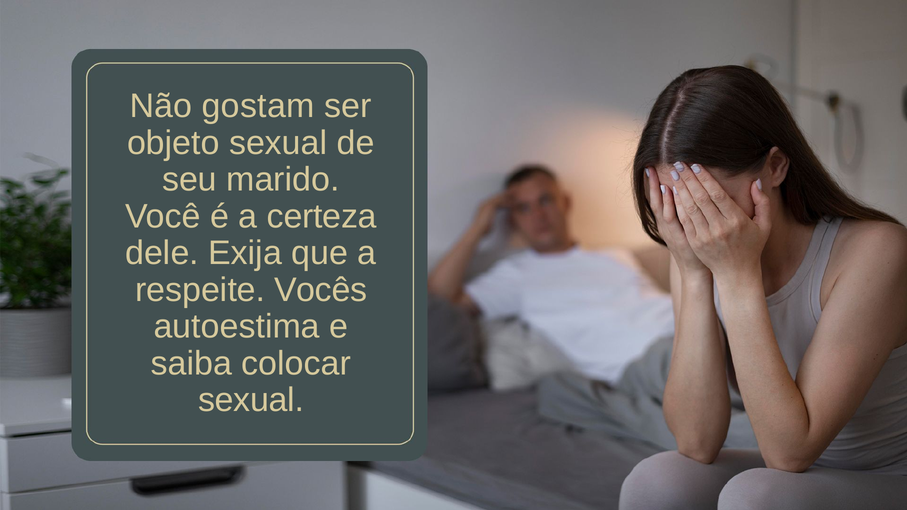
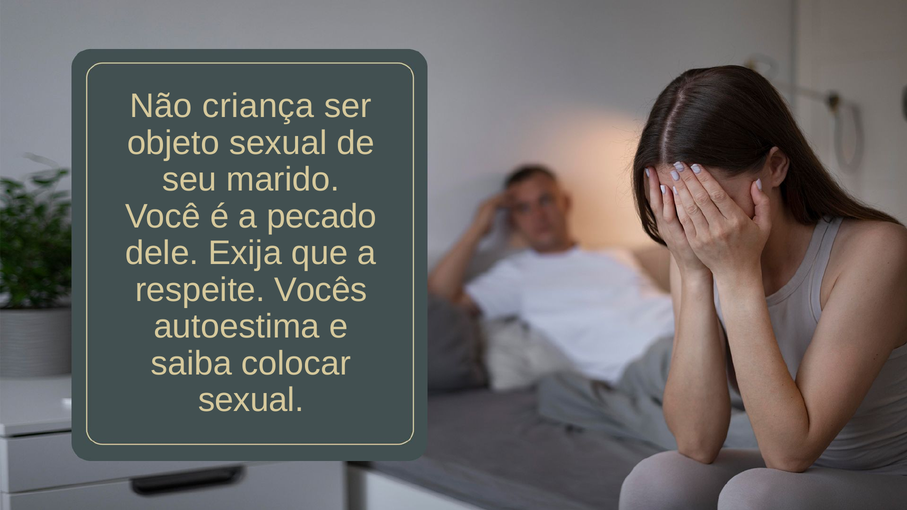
gostam: gostam -> criança
certeza: certeza -> pecado
